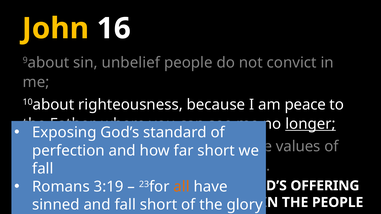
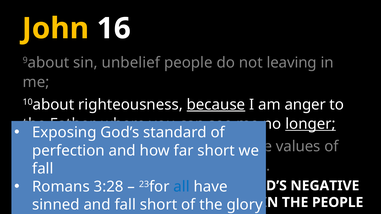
convict: convict -> leaving
because at (216, 105) underline: none -> present
peace: peace -> anger
3:19: 3:19 -> 3:28
all colour: orange -> blue
OFFERING: OFFERING -> NEGATIVE
